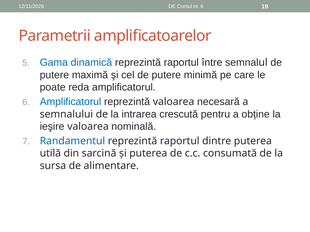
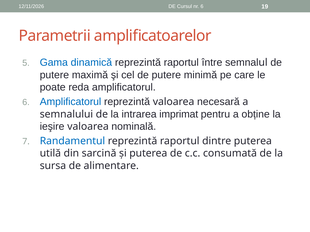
crescută: crescută -> imprimat
